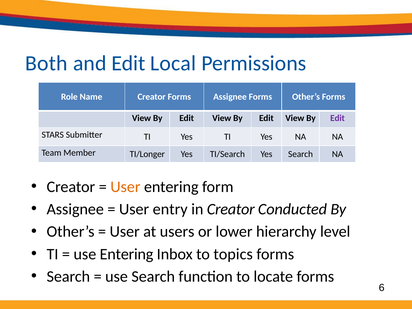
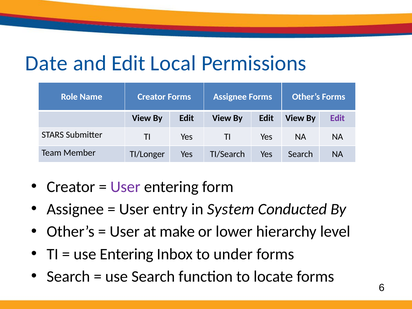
Both: Both -> Date
User at (125, 187) colour: orange -> purple
in Creator: Creator -> System
users: users -> make
topics: topics -> under
